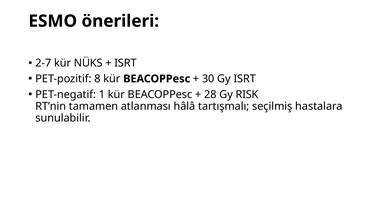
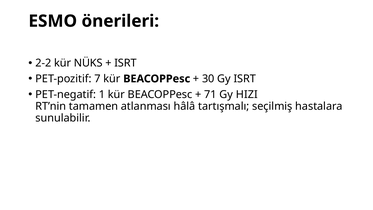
2-7: 2-7 -> 2-2
8: 8 -> 7
28: 28 -> 71
RISK: RISK -> HIZI
